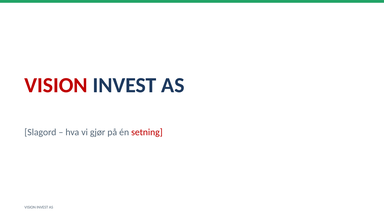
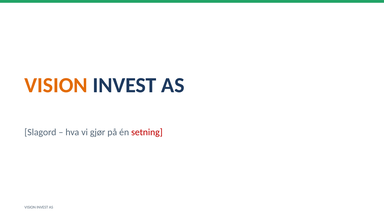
VISION at (56, 85) colour: red -> orange
